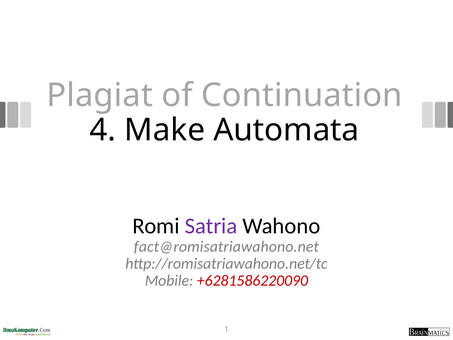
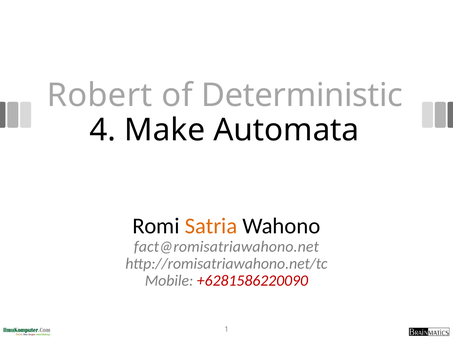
Plagiat: Plagiat -> Robert
Continuation: Continuation -> Deterministic
Satria colour: purple -> orange
